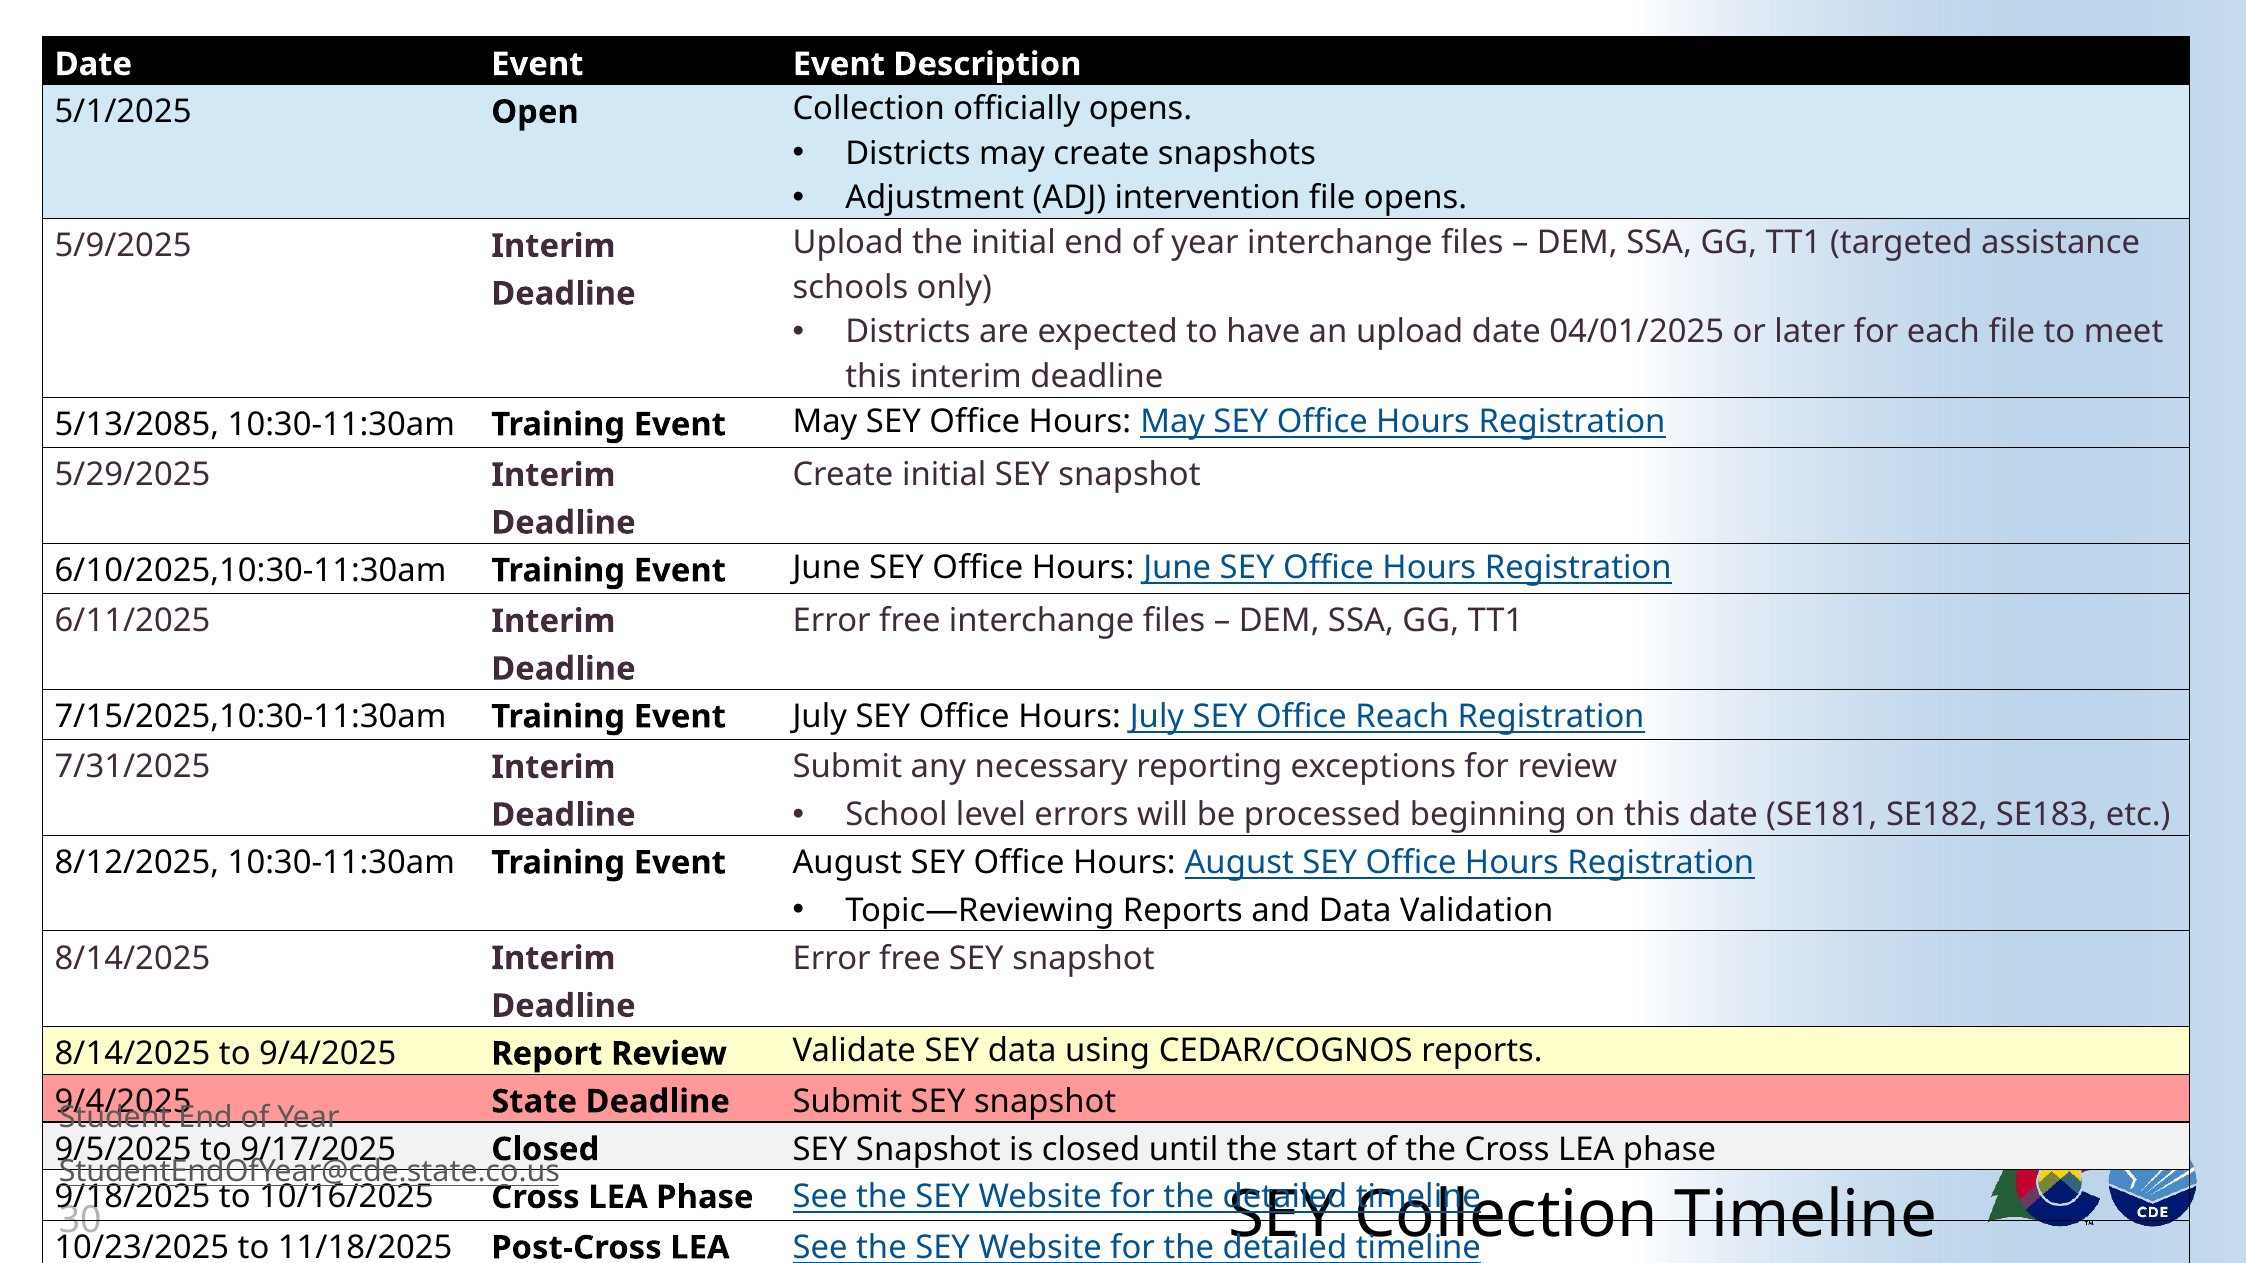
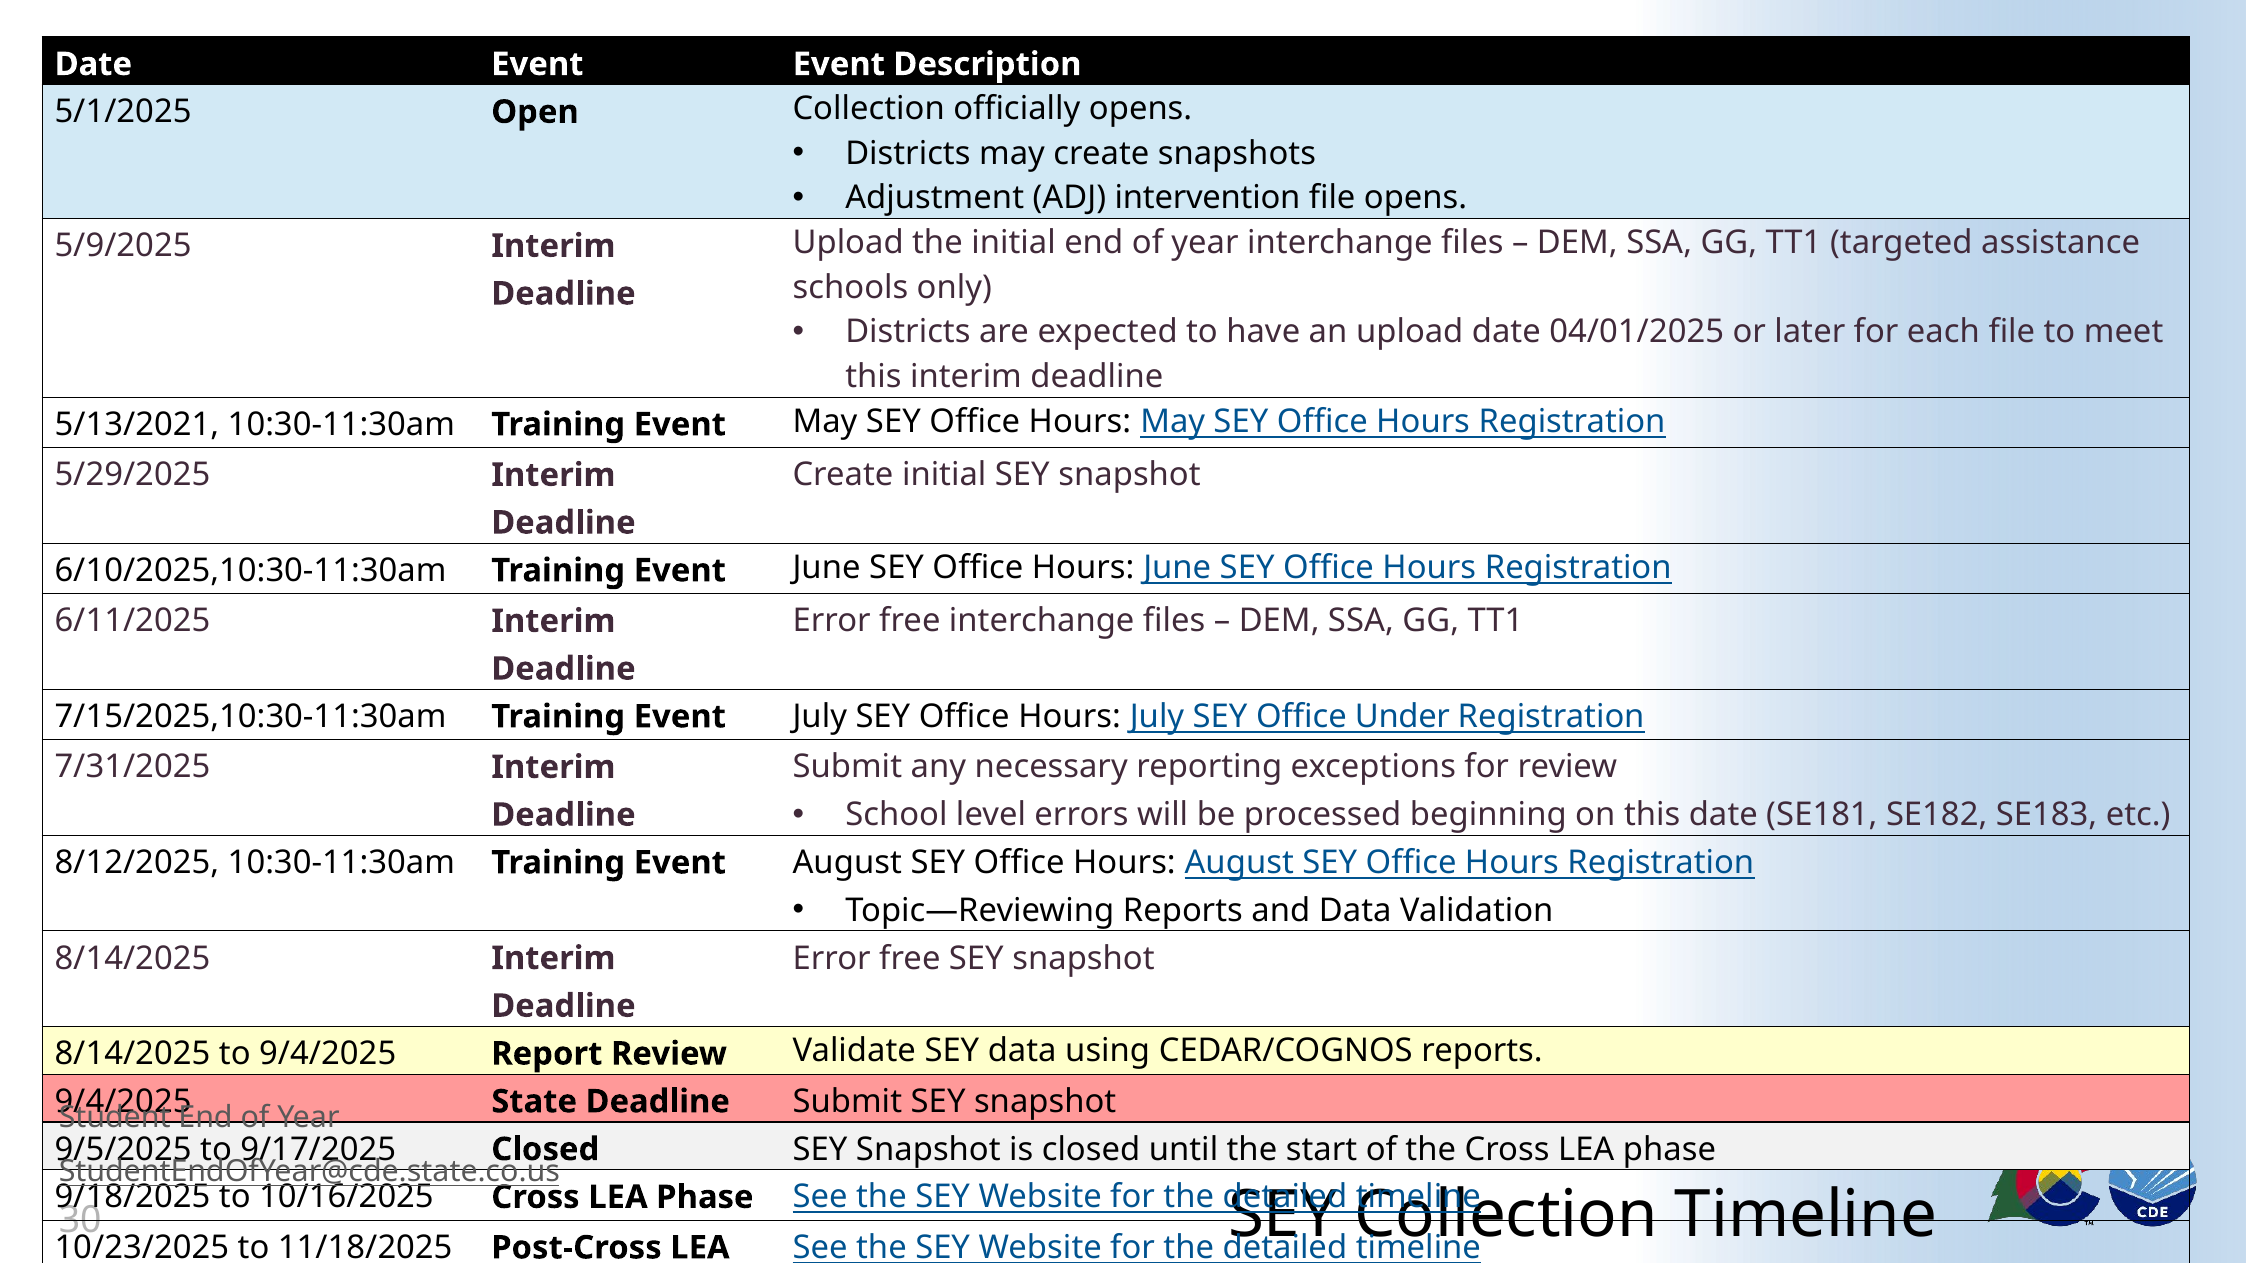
5/13/2085: 5/13/2085 -> 5/13/2021
Reach: Reach -> Under
